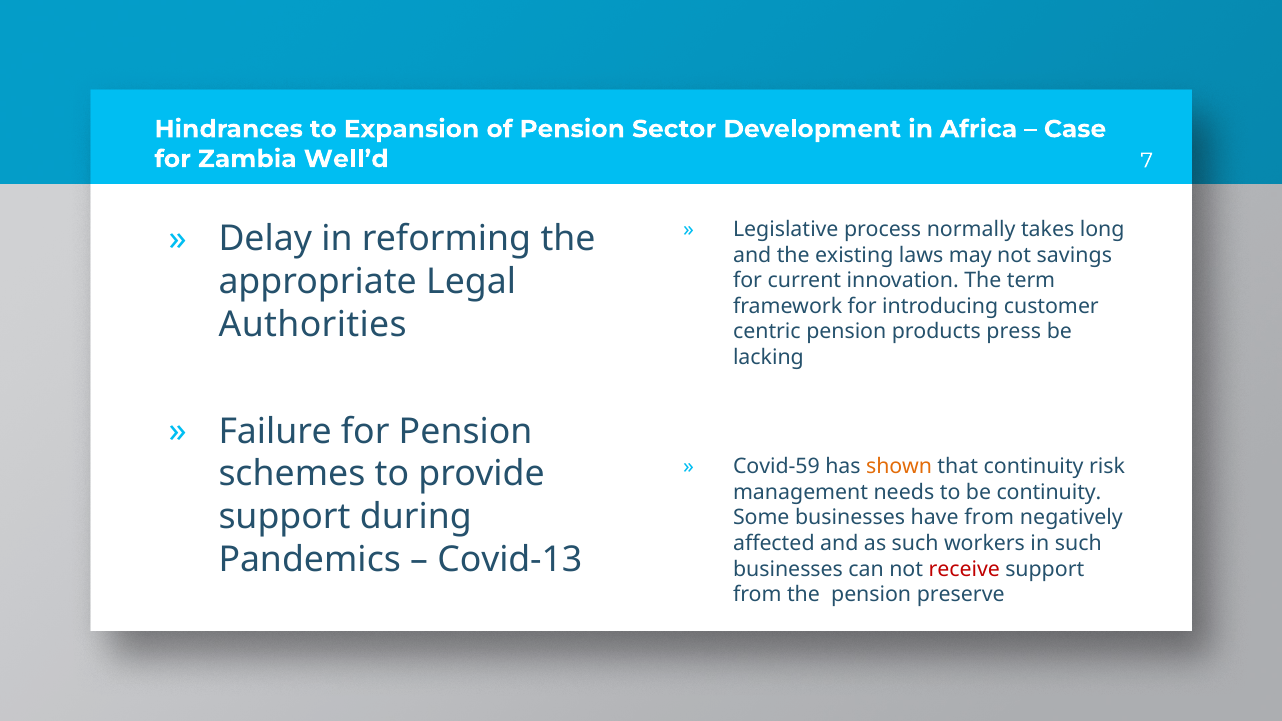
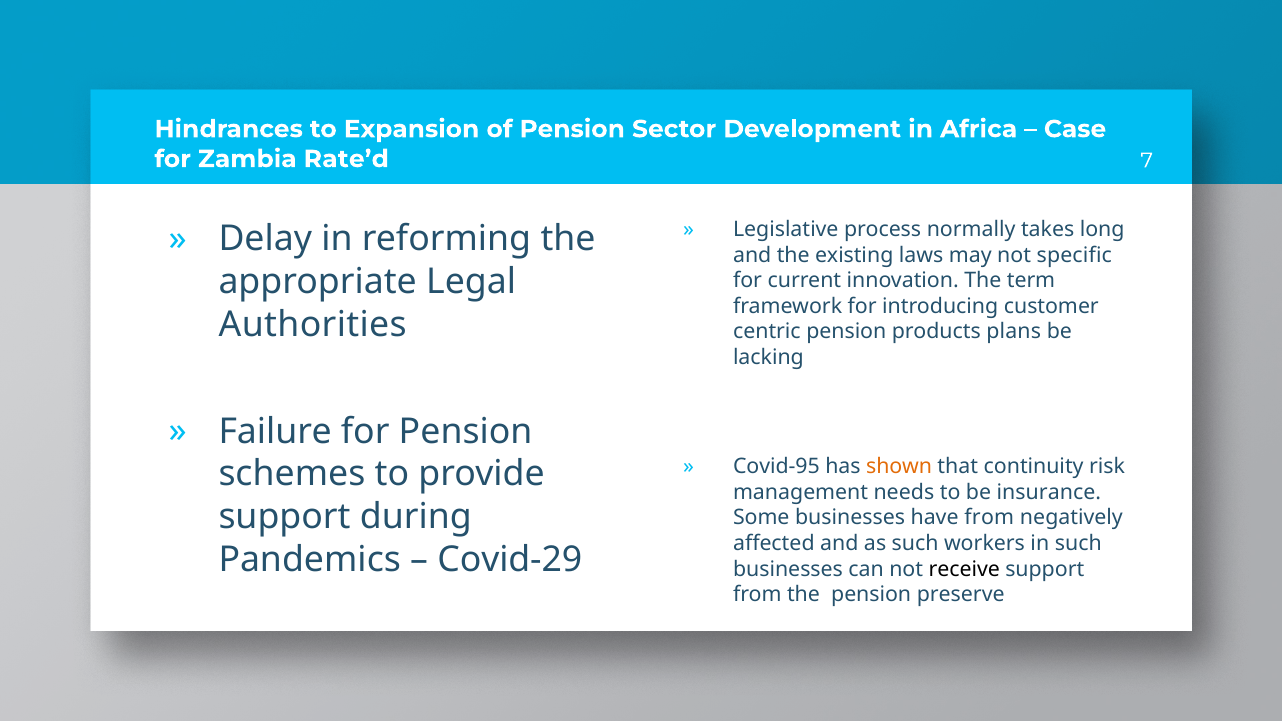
Well’d: Well’d -> Rate’d
savings: savings -> specific
press: press -> plans
Covid-59: Covid-59 -> Covid-95
be continuity: continuity -> insurance
Covid-13: Covid-13 -> Covid-29
receive colour: red -> black
